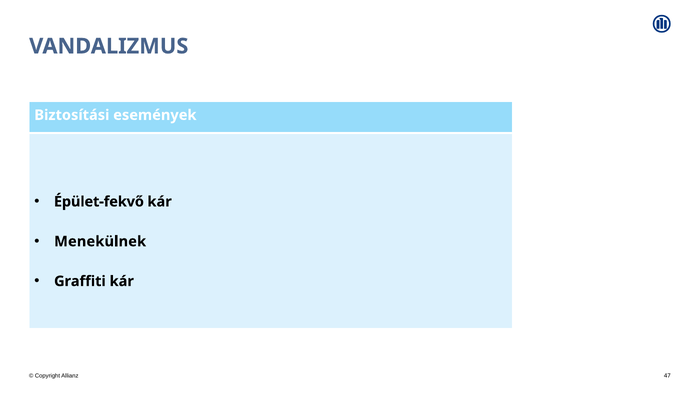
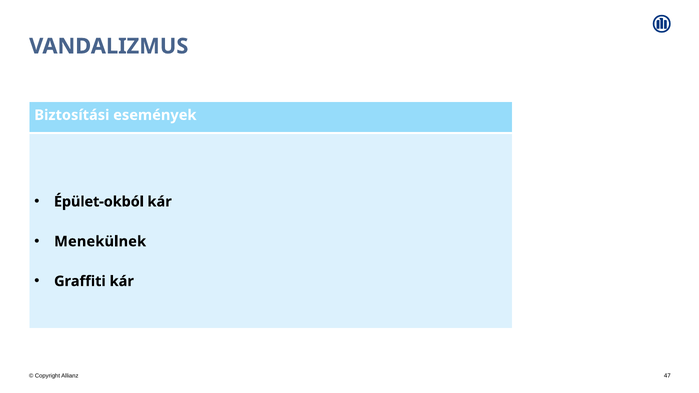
Épület-fekvő: Épület-fekvő -> Épület-okból
